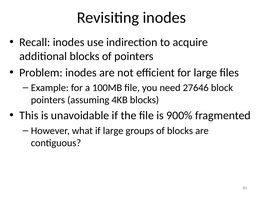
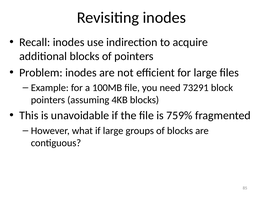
27646: 27646 -> 73291
900%: 900% -> 759%
